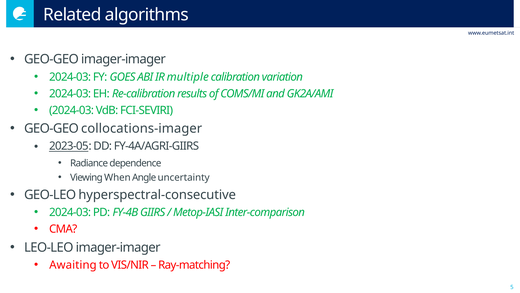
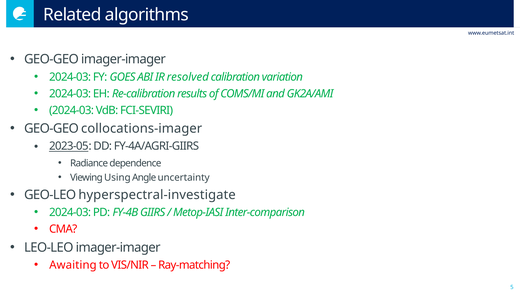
multiple: multiple -> resolved
When: When -> Using
hyperspectral-consecutive: hyperspectral-consecutive -> hyperspectral-investigate
